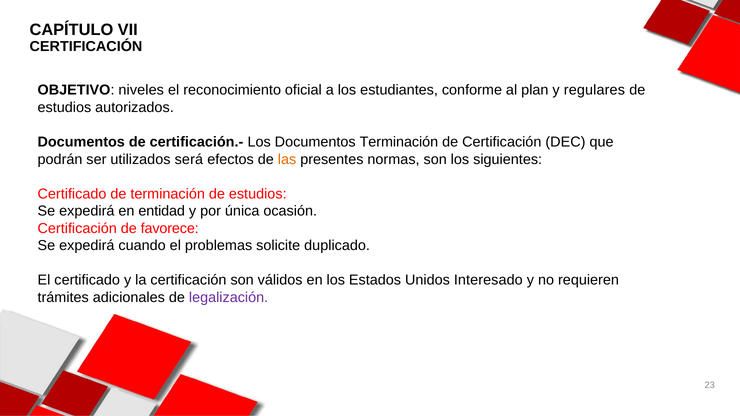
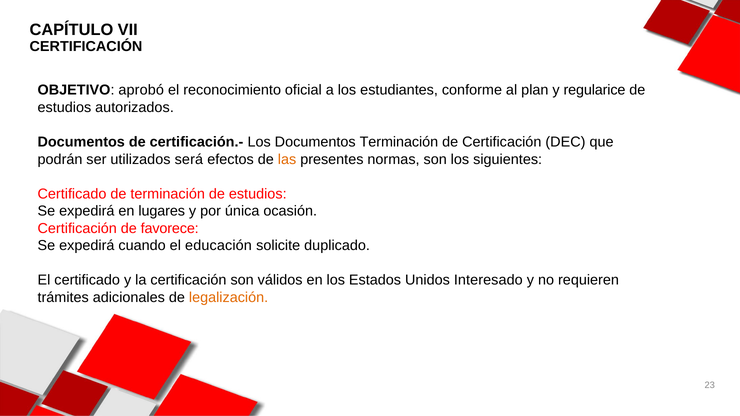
niveles: niveles -> aprobó
regulares: regulares -> regularice
entidad: entidad -> lugares
problemas: problemas -> educación
legalización colour: purple -> orange
